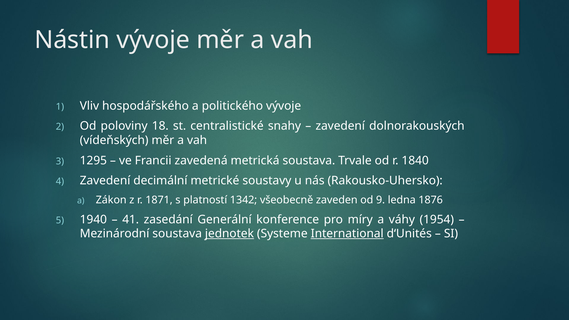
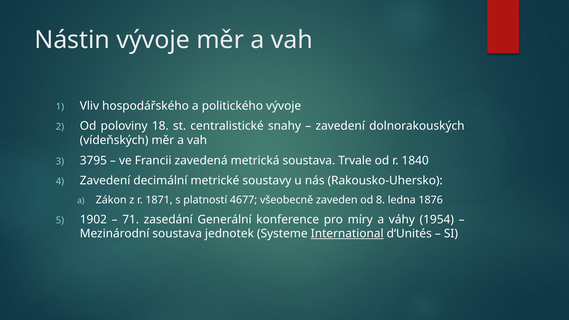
1295: 1295 -> 3795
1342: 1342 -> 4677
9: 9 -> 8
1940: 1940 -> 1902
41: 41 -> 71
jednotek underline: present -> none
